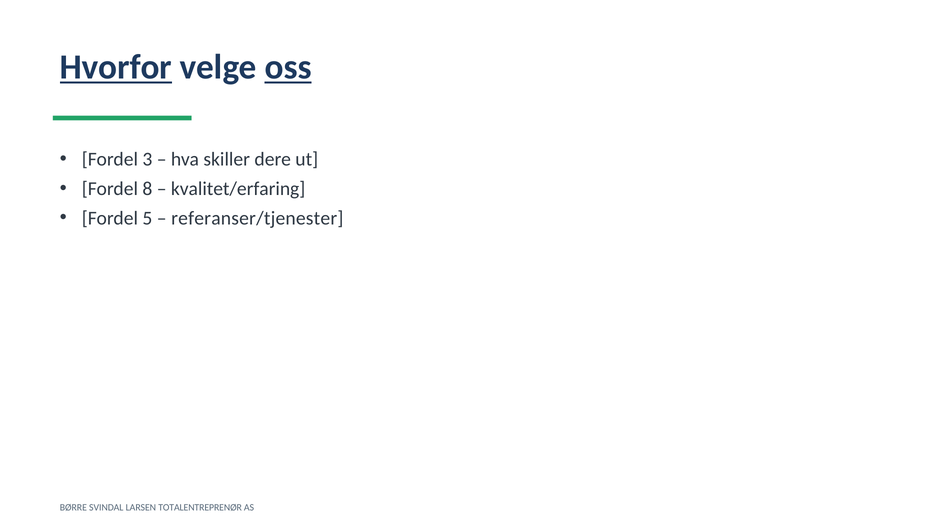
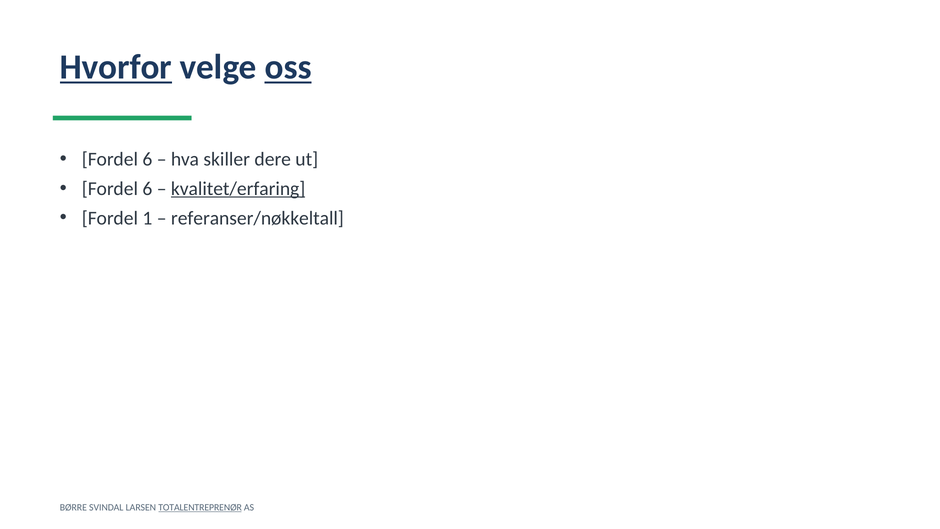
3 at (147, 159): 3 -> 6
8 at (147, 189): 8 -> 6
kvalitet/erfaring underline: none -> present
5: 5 -> 1
referanser/tjenester: referanser/tjenester -> referanser/nøkkeltall
TOTALENTREPRENØR underline: none -> present
